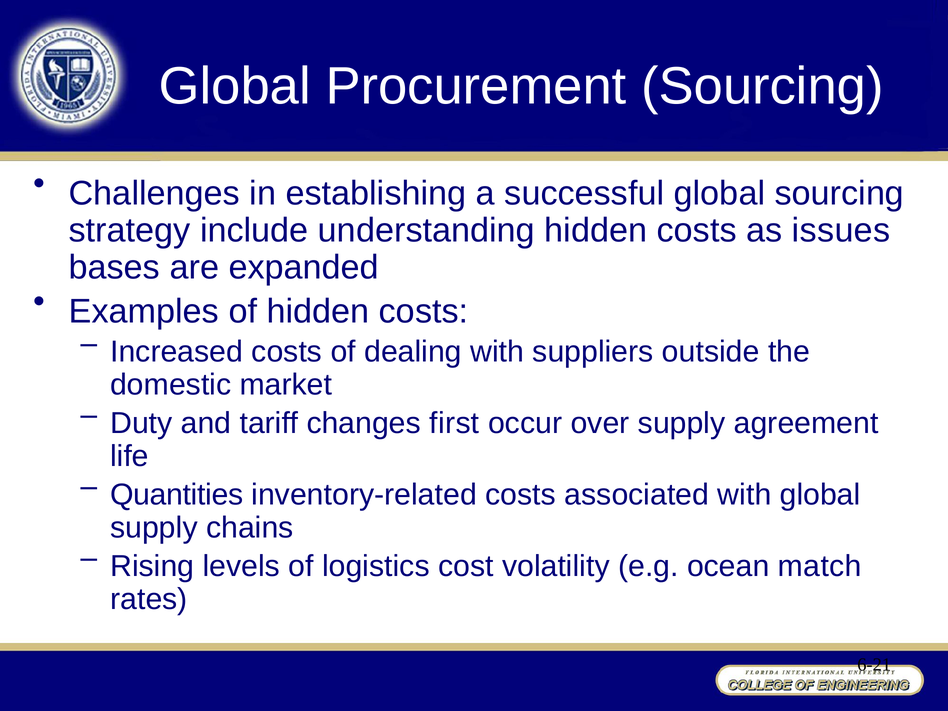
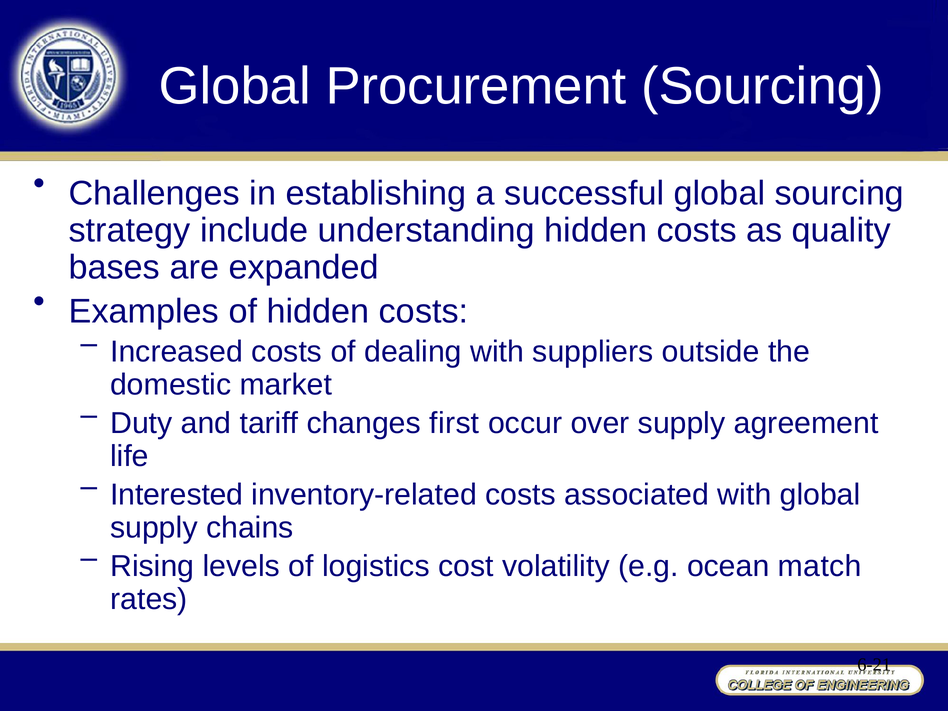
issues: issues -> quality
Quantities: Quantities -> Interested
